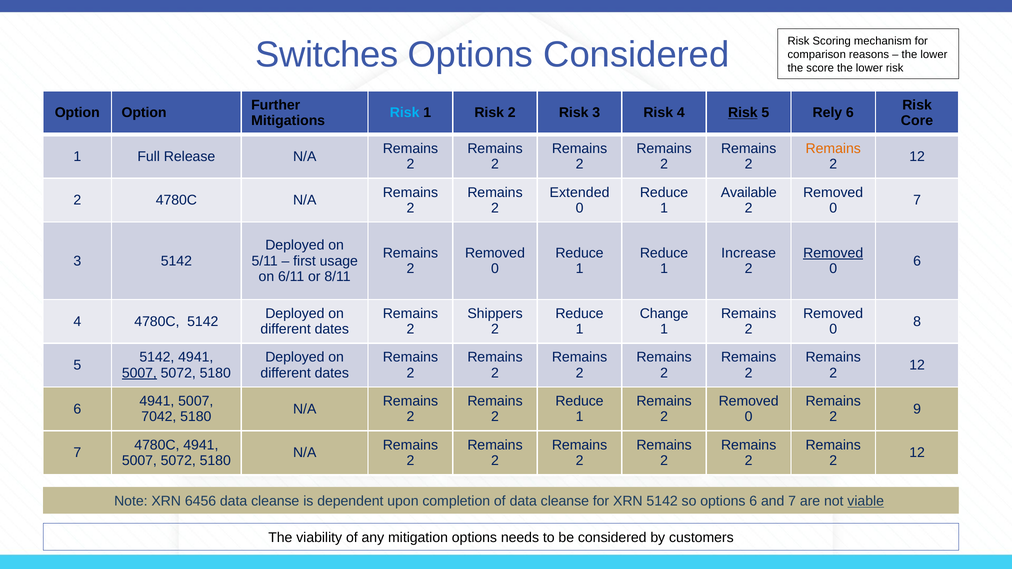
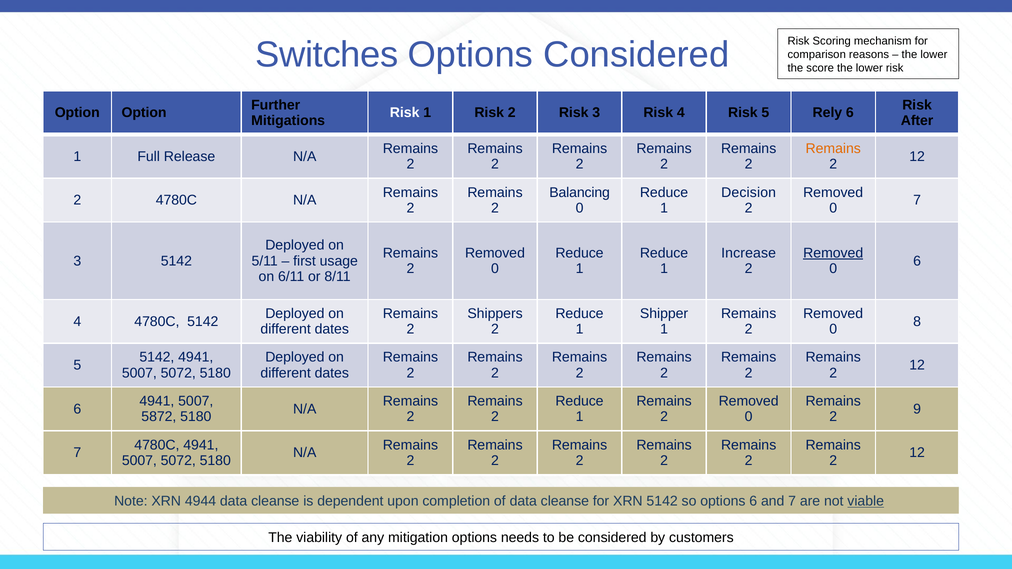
Risk at (405, 113) colour: light blue -> white
Risk at (743, 113) underline: present -> none
Core: Core -> After
Extended: Extended -> Balancing
Available: Available -> Decision
Change: Change -> Shipper
5007 at (139, 373) underline: present -> none
7042: 7042 -> 5872
6456: 6456 -> 4944
